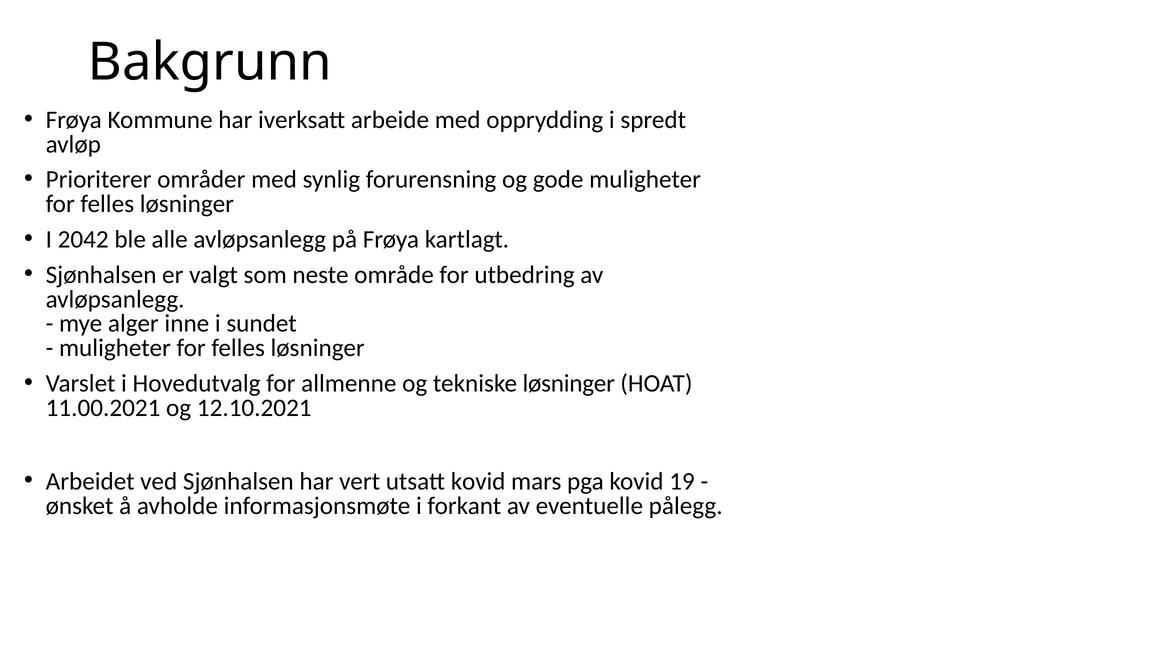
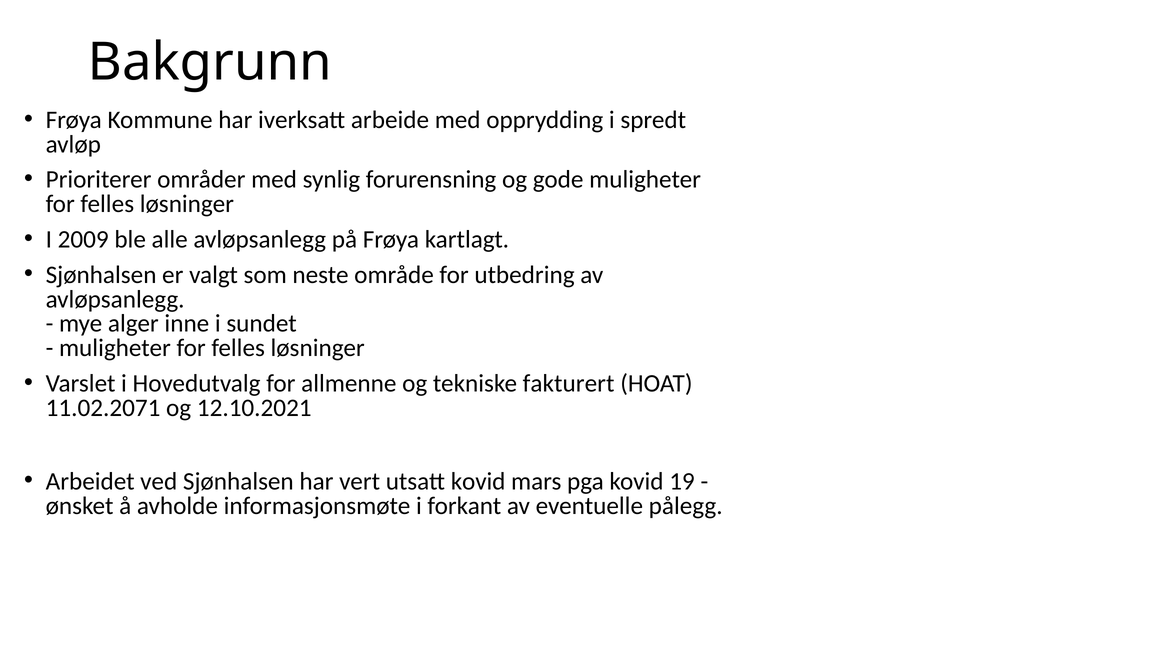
2042: 2042 -> 2009
tekniske løsninger: løsninger -> fakturert
11.00.2021: 11.00.2021 -> 11.02.2071
